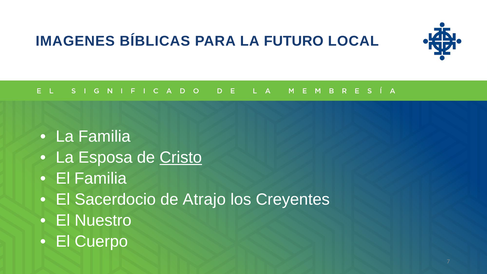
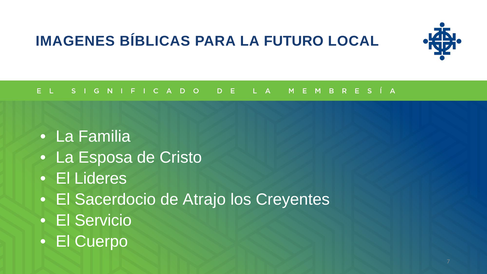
Cristo underline: present -> none
El Familia: Familia -> Lideres
Nuestro: Nuestro -> Servicio
